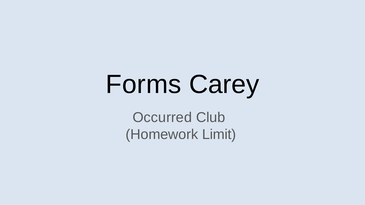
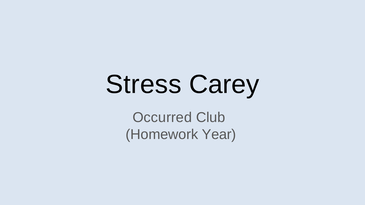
Forms: Forms -> Stress
Limit: Limit -> Year
